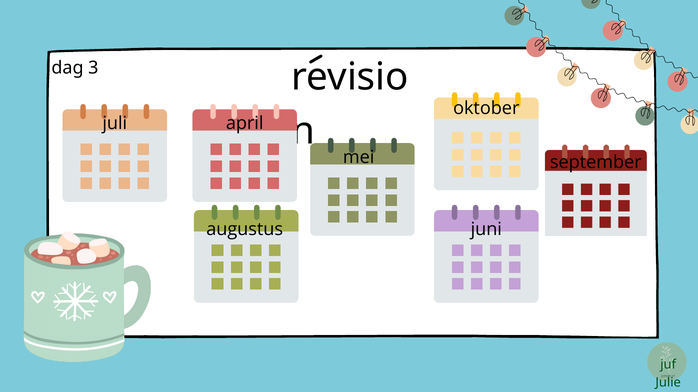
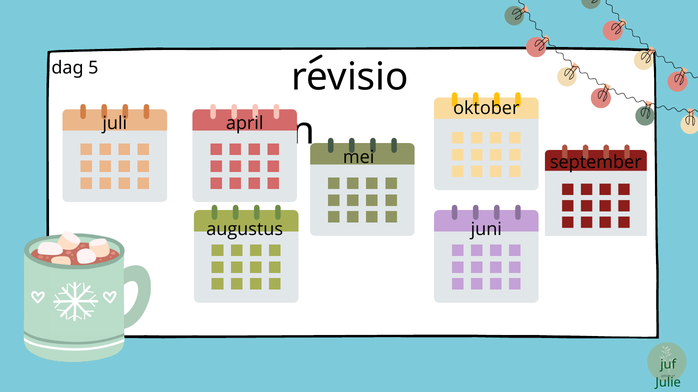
3: 3 -> 5
